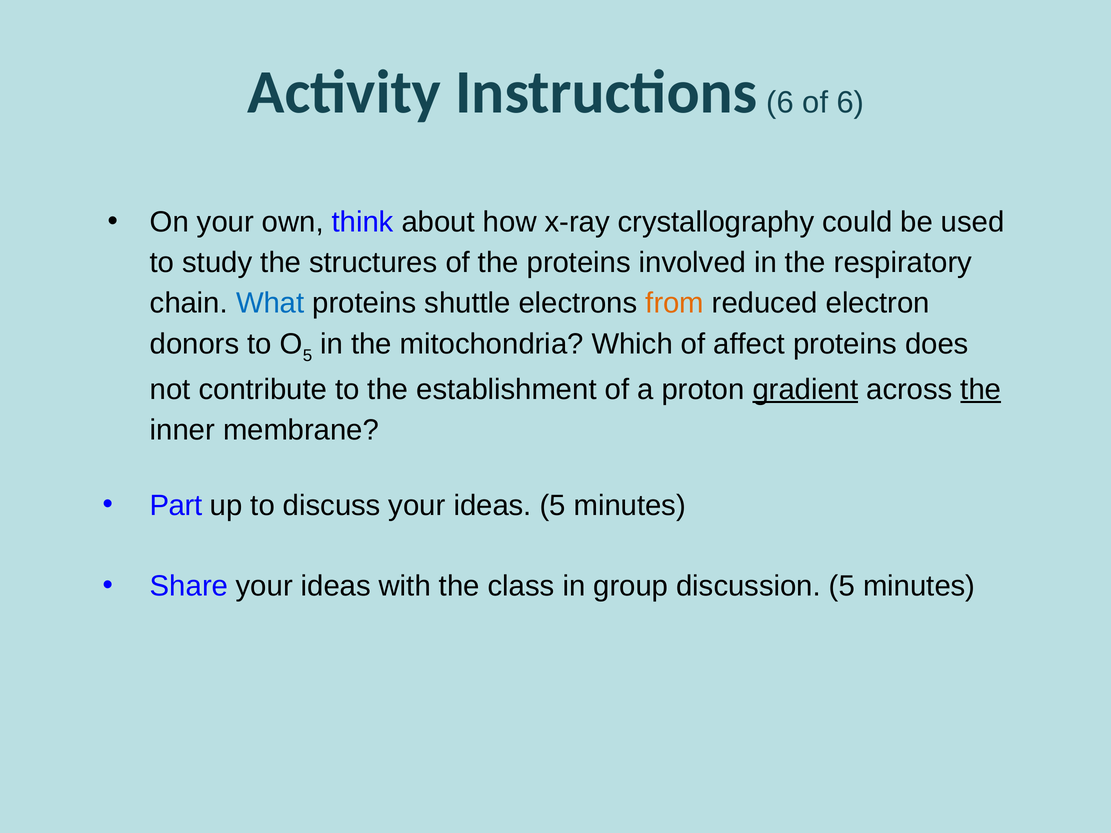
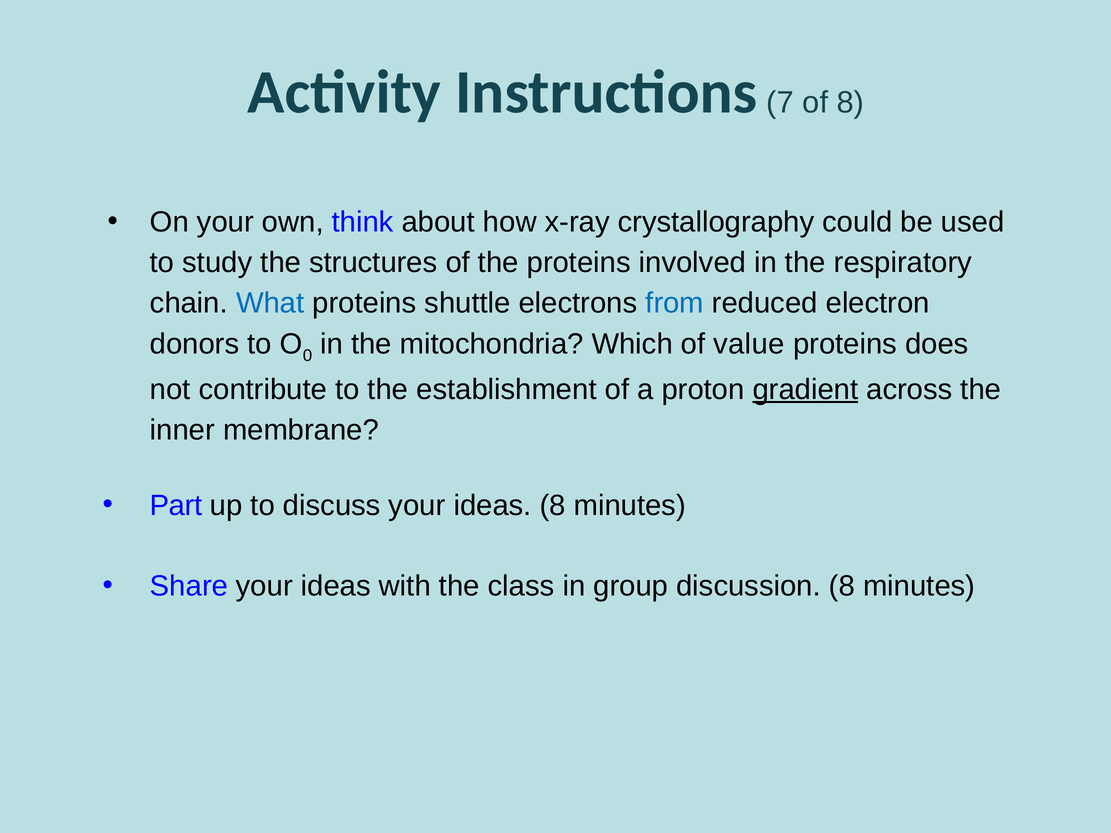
Instructions 6: 6 -> 7
of 6: 6 -> 8
from colour: orange -> blue
5 at (307, 356): 5 -> 0
affect: affect -> value
the at (981, 390) underline: present -> none
ideas 5: 5 -> 8
discussion 5: 5 -> 8
